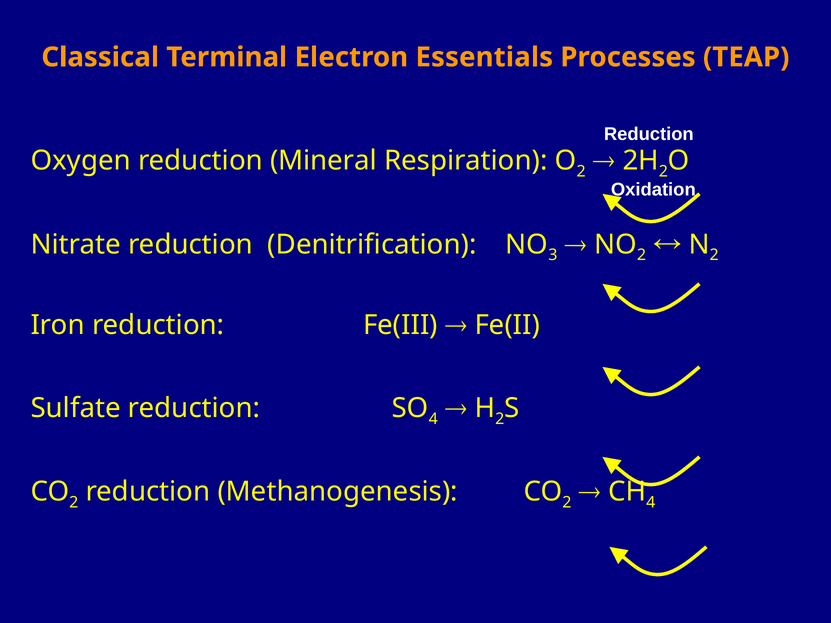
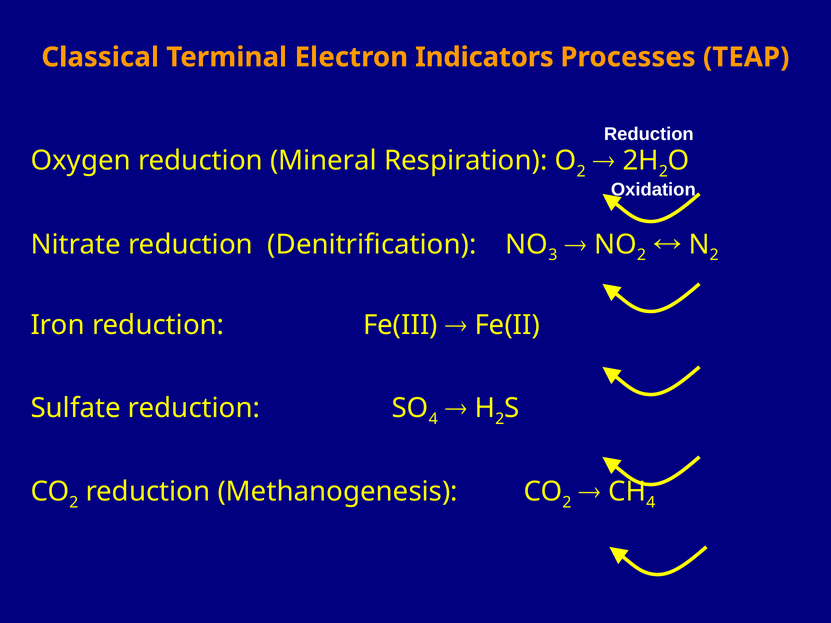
Essentials: Essentials -> Indicators
